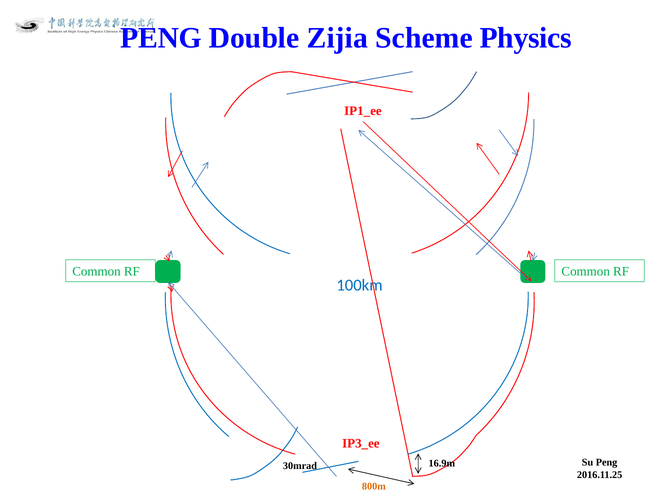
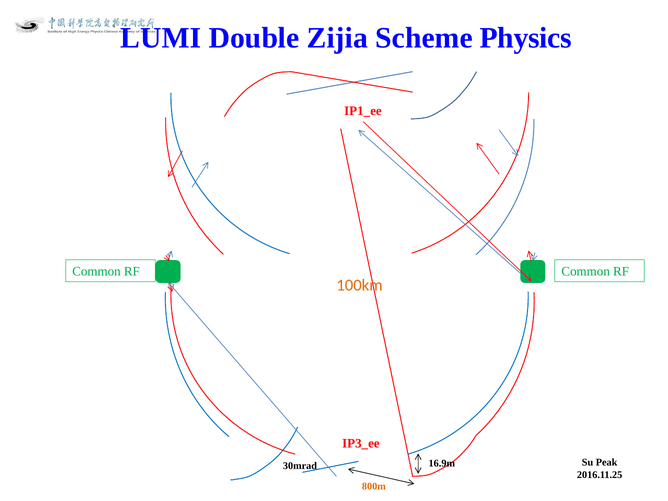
PENG at (161, 38): PENG -> LUMI
100km colour: blue -> orange
Su Peng: Peng -> Peak
